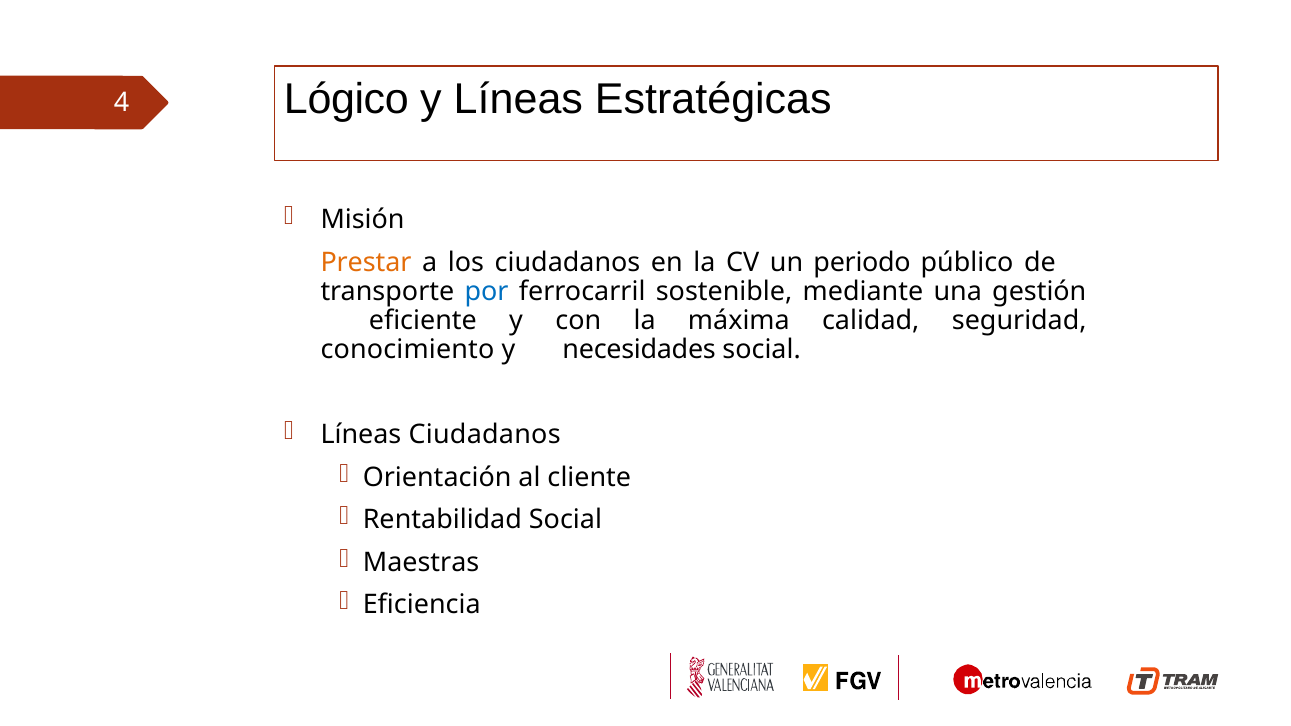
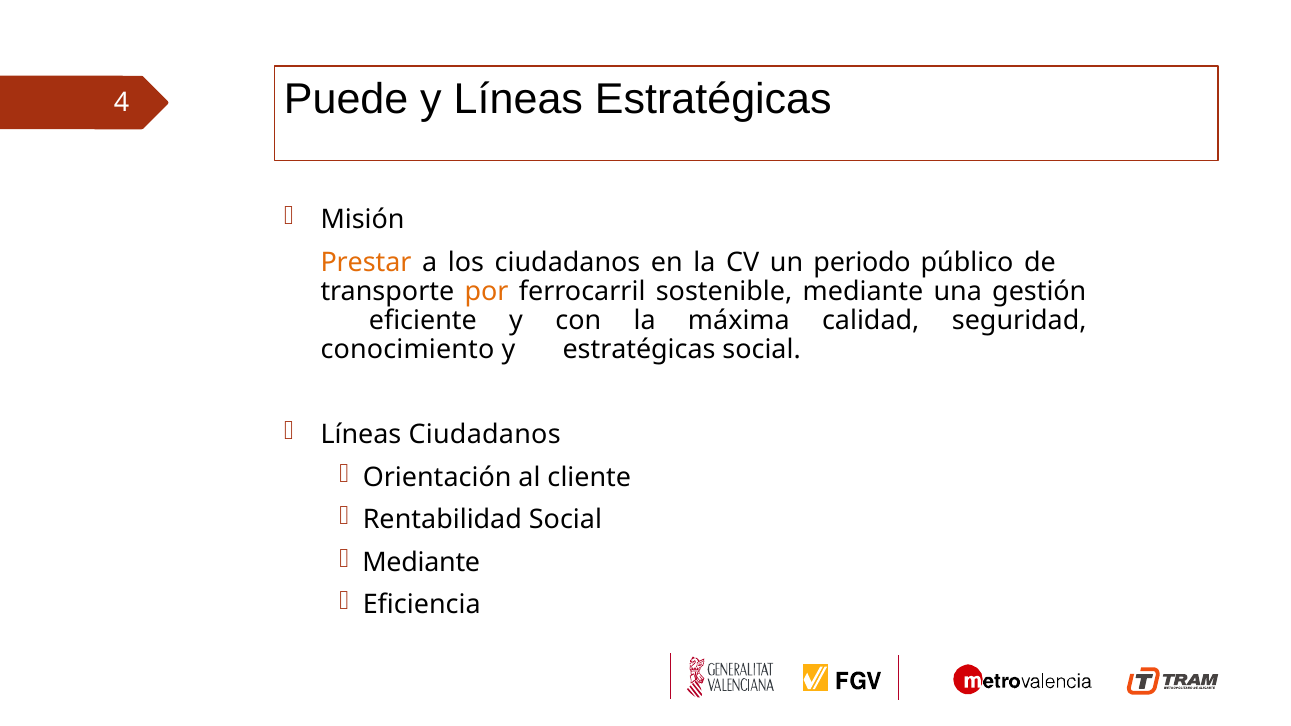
Lógico: Lógico -> Puede
por colour: blue -> orange
y necesidades: necesidades -> estratégicas
Maestras at (421, 562): Maestras -> Mediante
